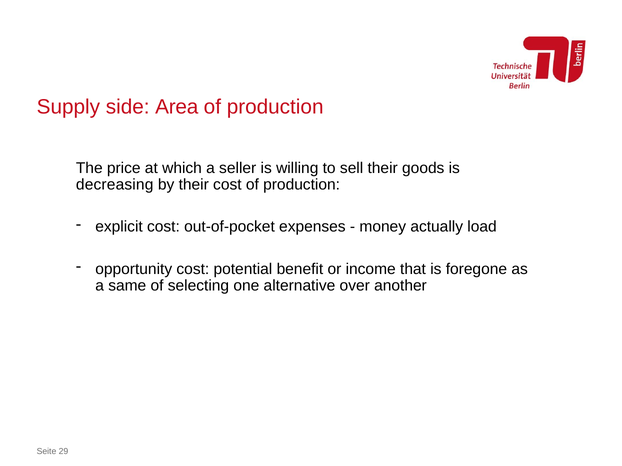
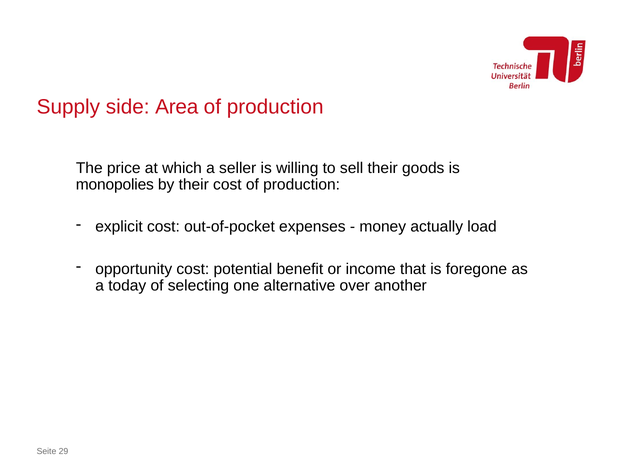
decreasing: decreasing -> monopolies
same: same -> today
